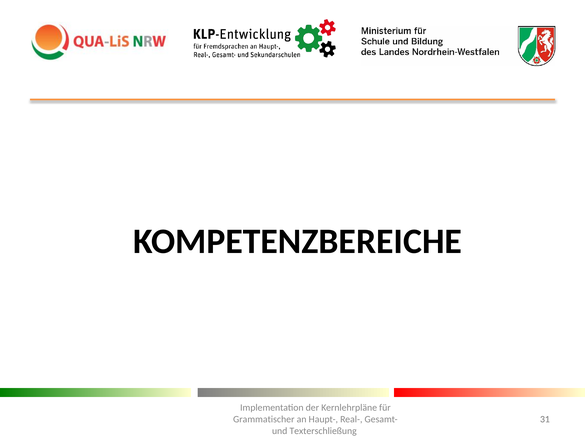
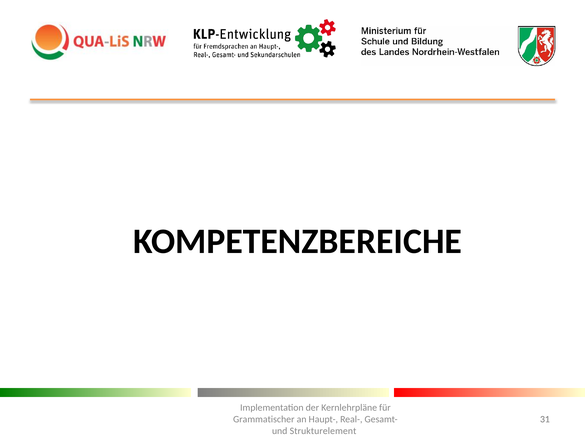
Texterschließung: Texterschließung -> Strukturelement
